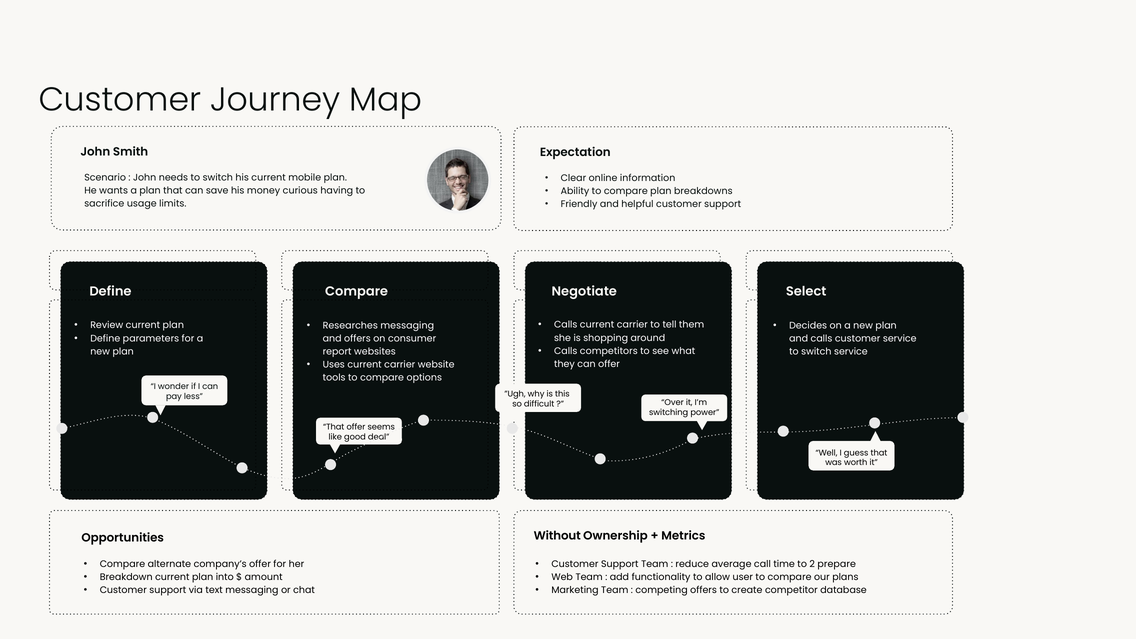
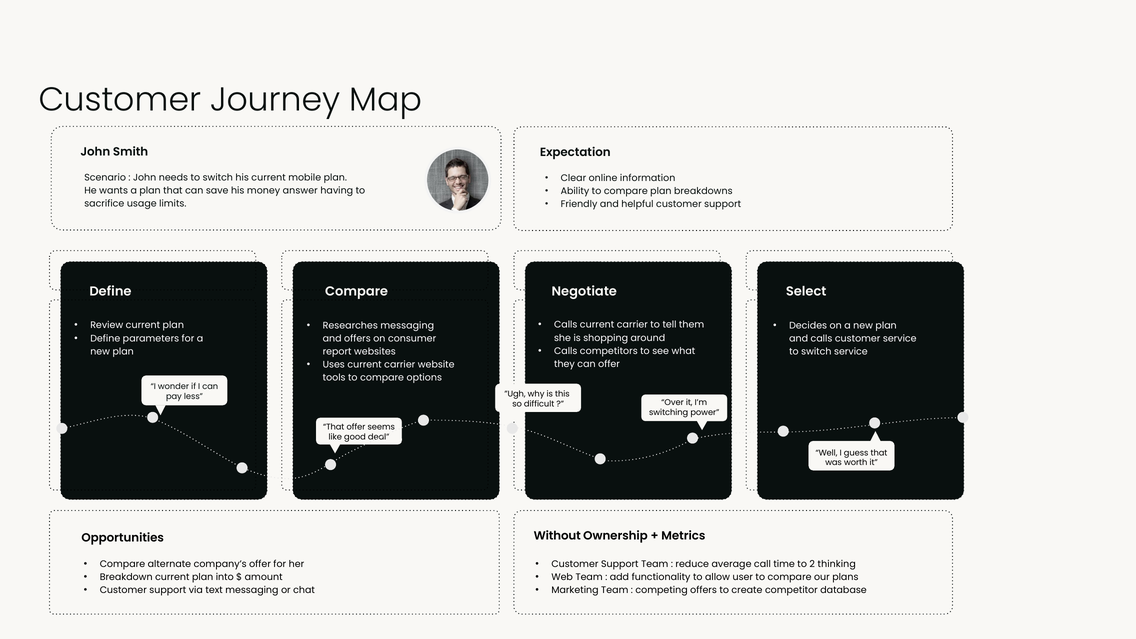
curious: curious -> answer
prepare: prepare -> thinking
